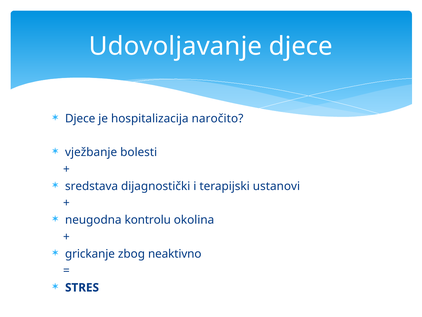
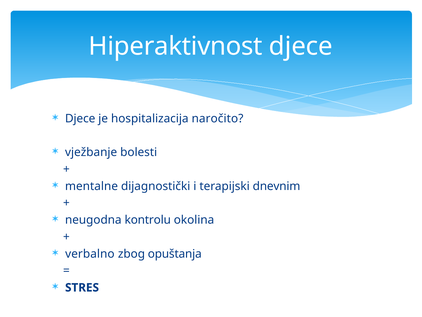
Udovoljavanje: Udovoljavanje -> Hiperaktivnost
sredstava: sredstava -> mentalne
ustanovi: ustanovi -> dnevnim
grickanje: grickanje -> verbalno
neaktivno: neaktivno -> opuštanja
